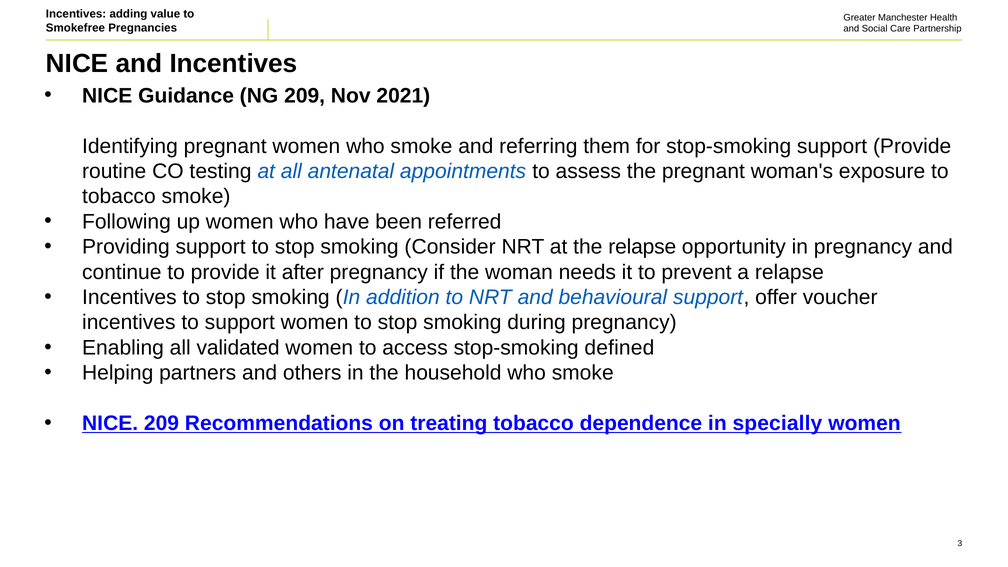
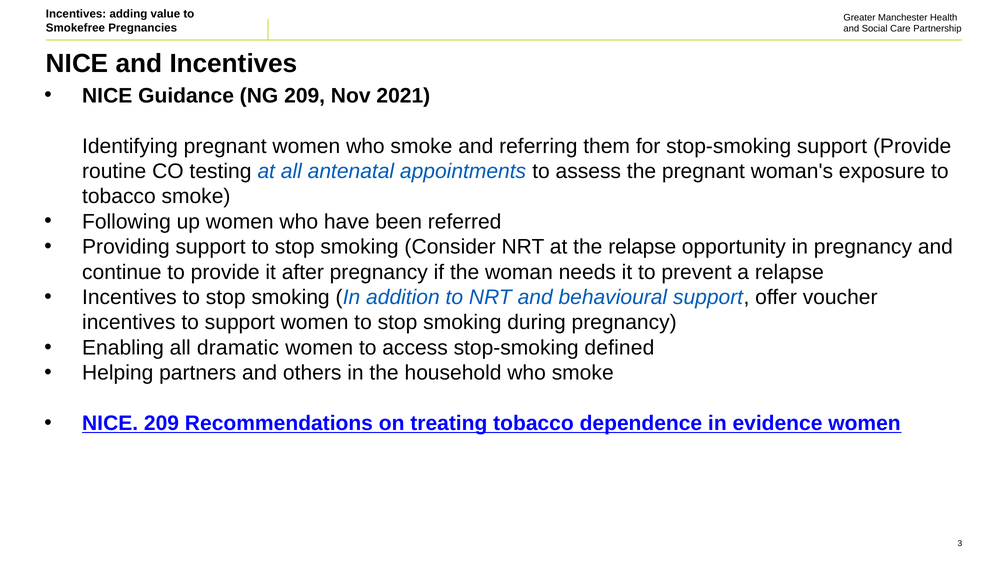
validated: validated -> dramatic
specially: specially -> evidence
